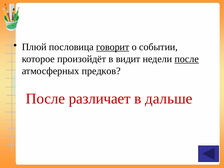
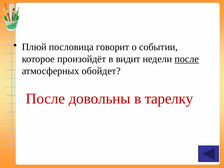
говорит underline: present -> none
предков: предков -> обойдет
различает: различает -> довольны
дальше: дальше -> тарелку
